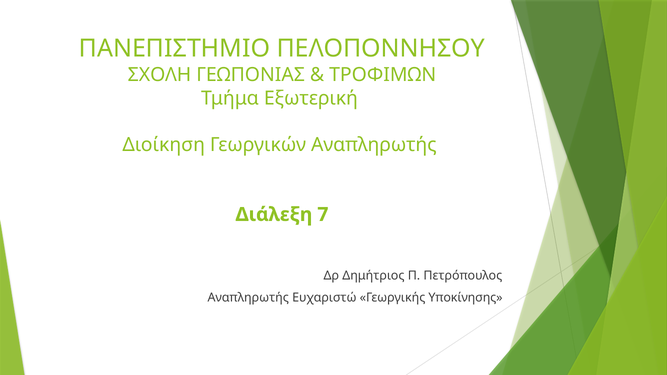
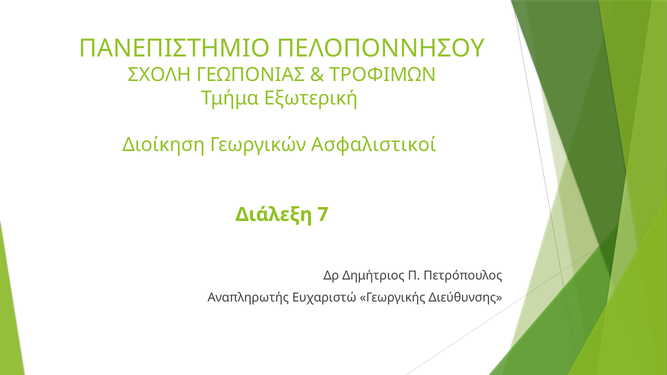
Γεωργικών Αναπληρωτής: Αναπληρωτής -> Ασφαλιστικοί
Υποκίνησης: Υποκίνησης -> Διεύθυνσης
